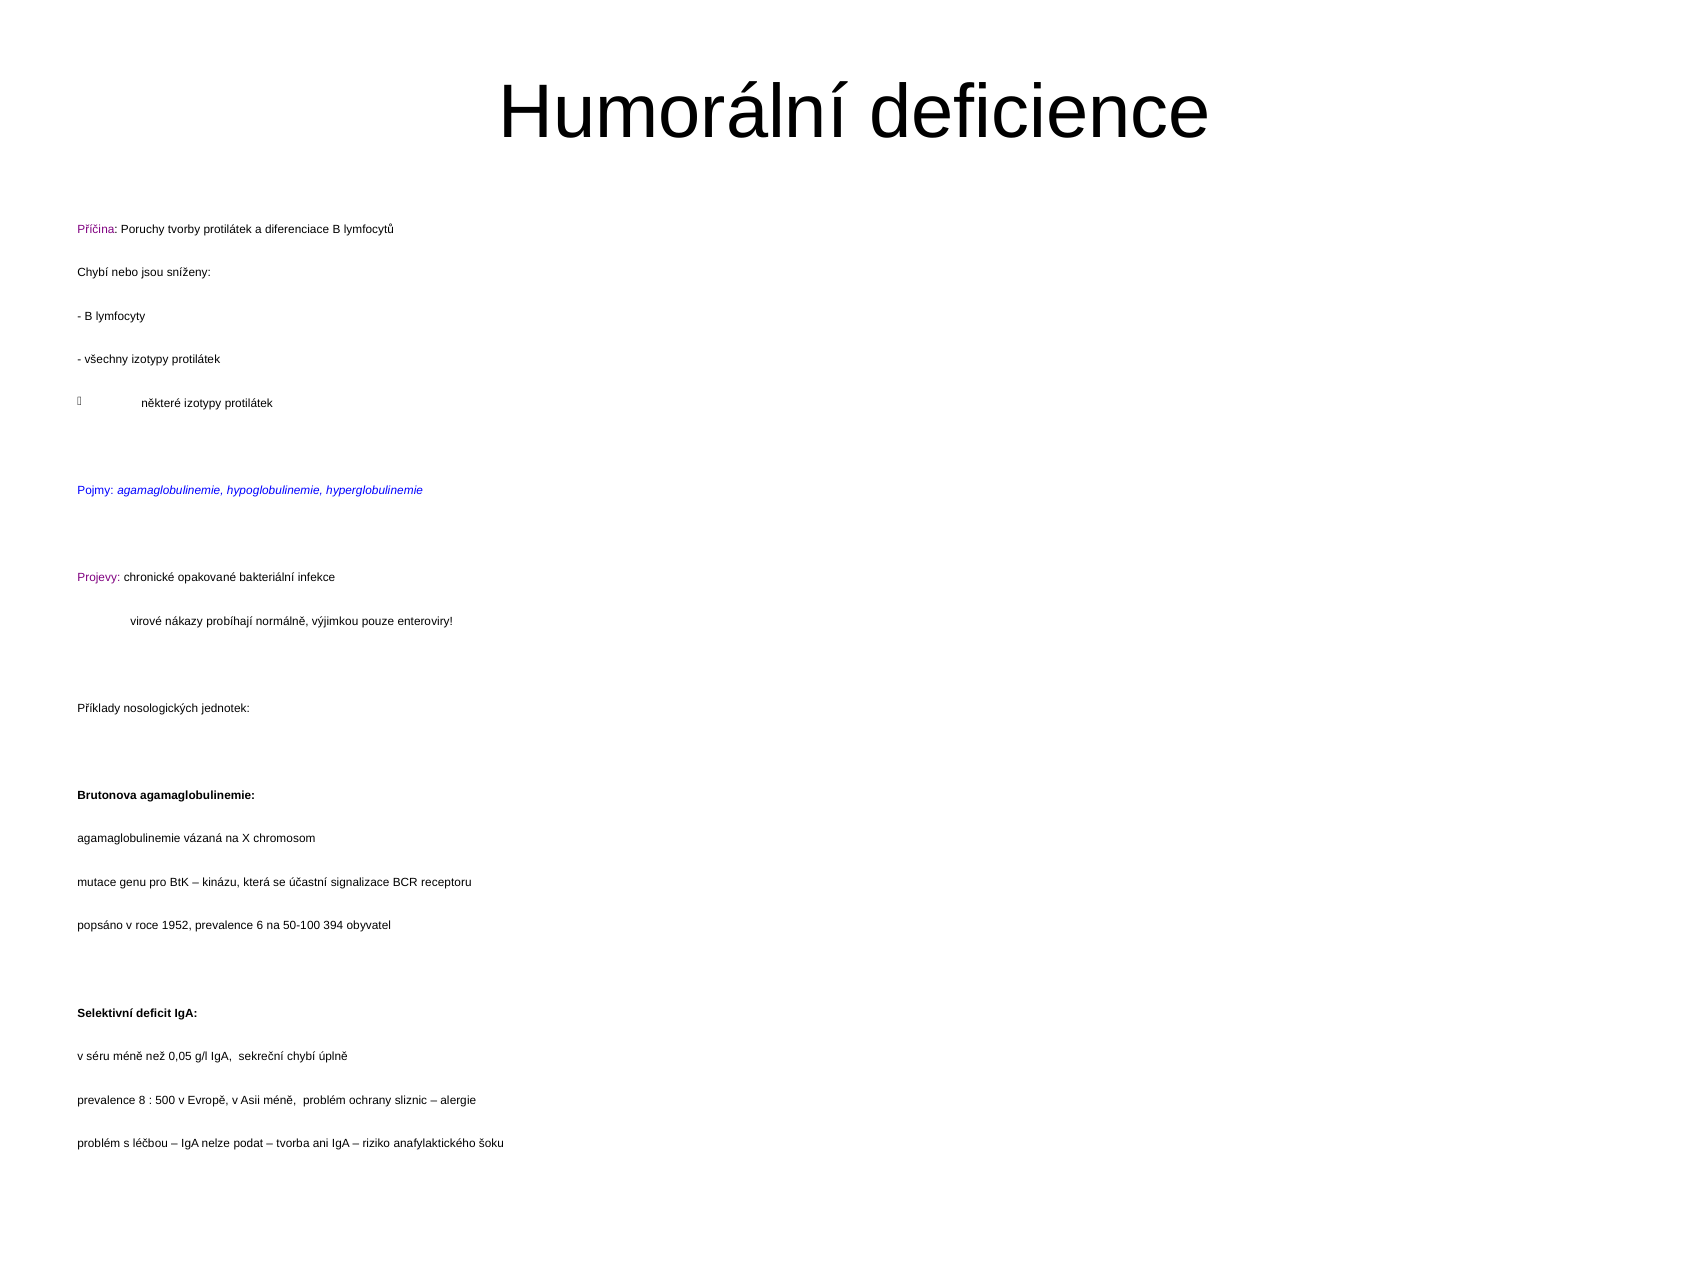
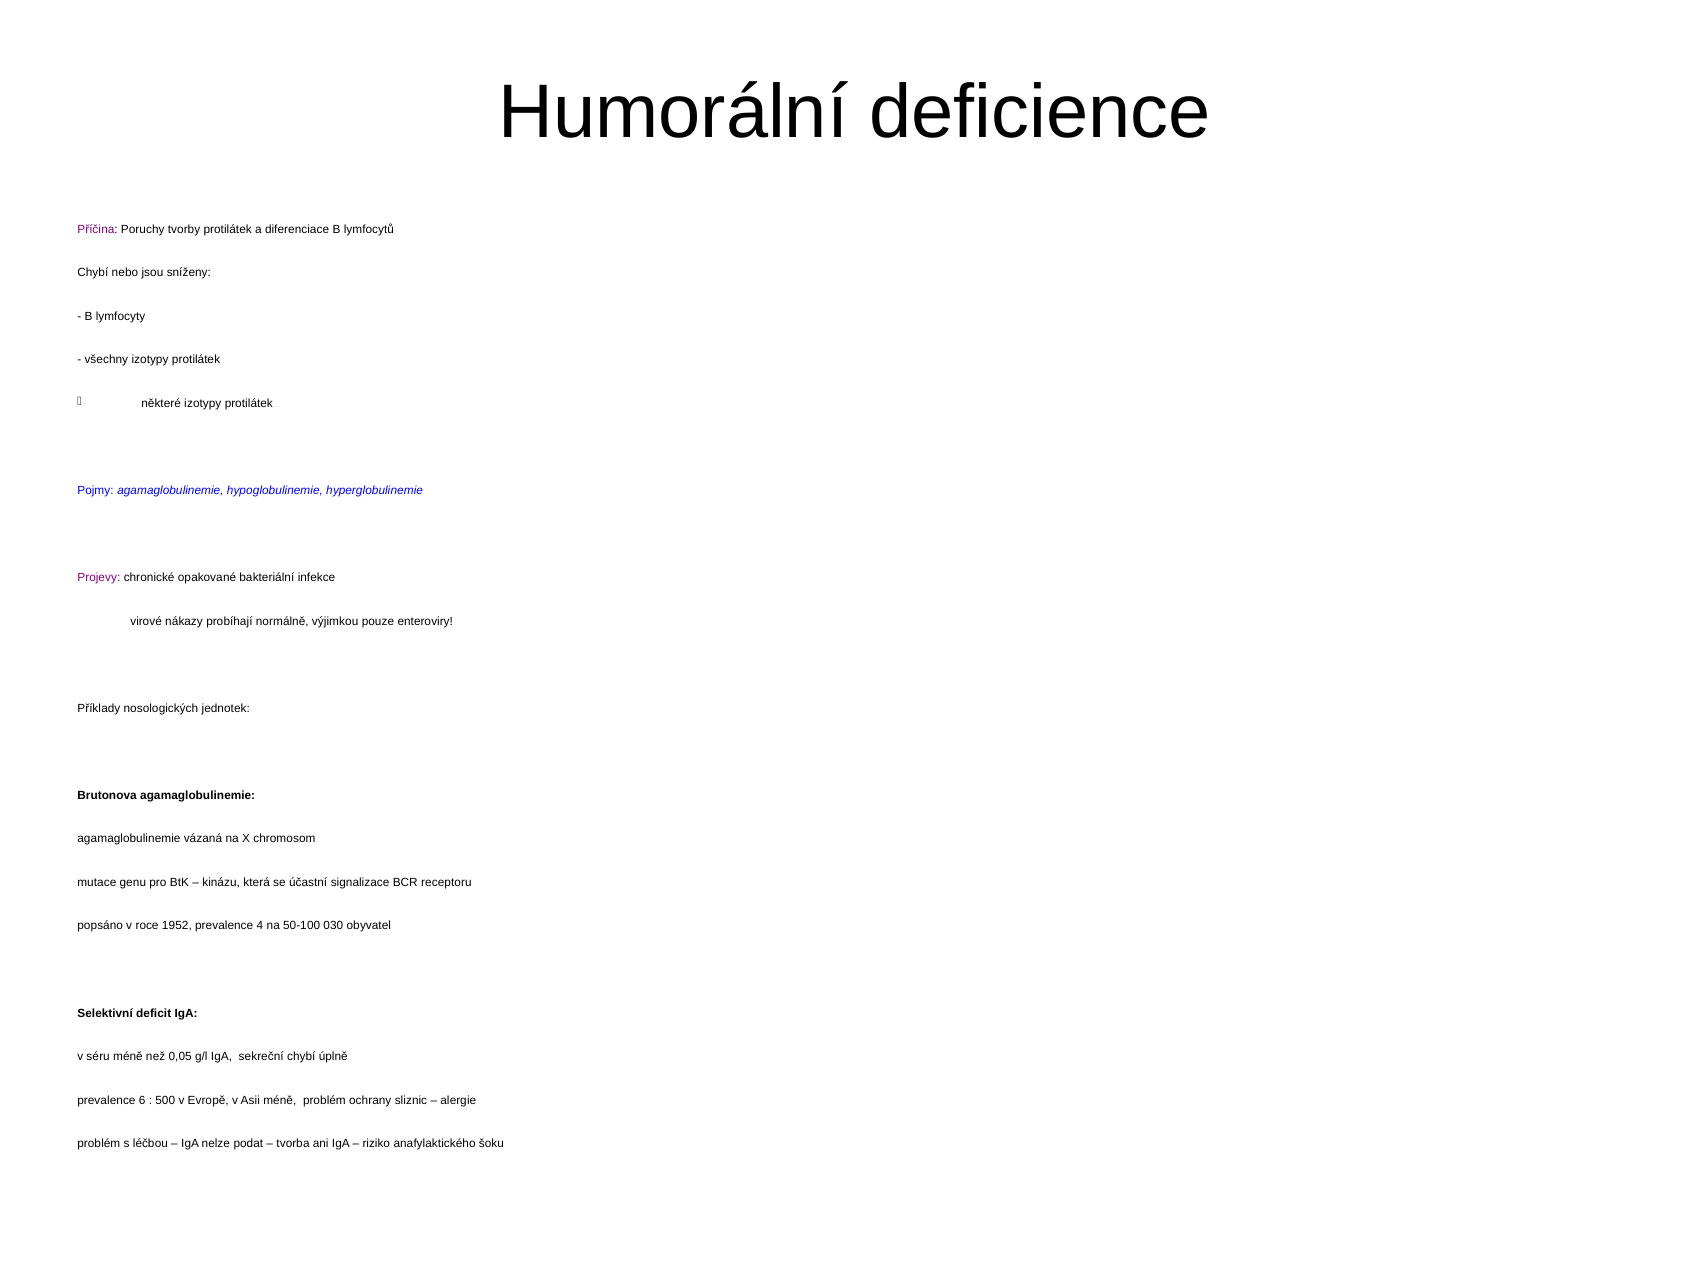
6: 6 -> 4
394: 394 -> 030
8: 8 -> 6
